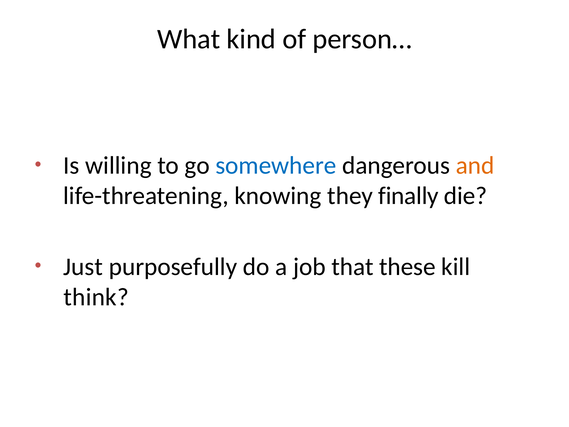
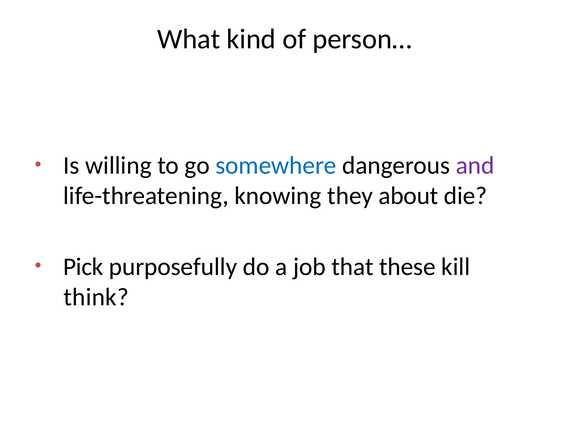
and colour: orange -> purple
finally: finally -> about
Just: Just -> Pick
